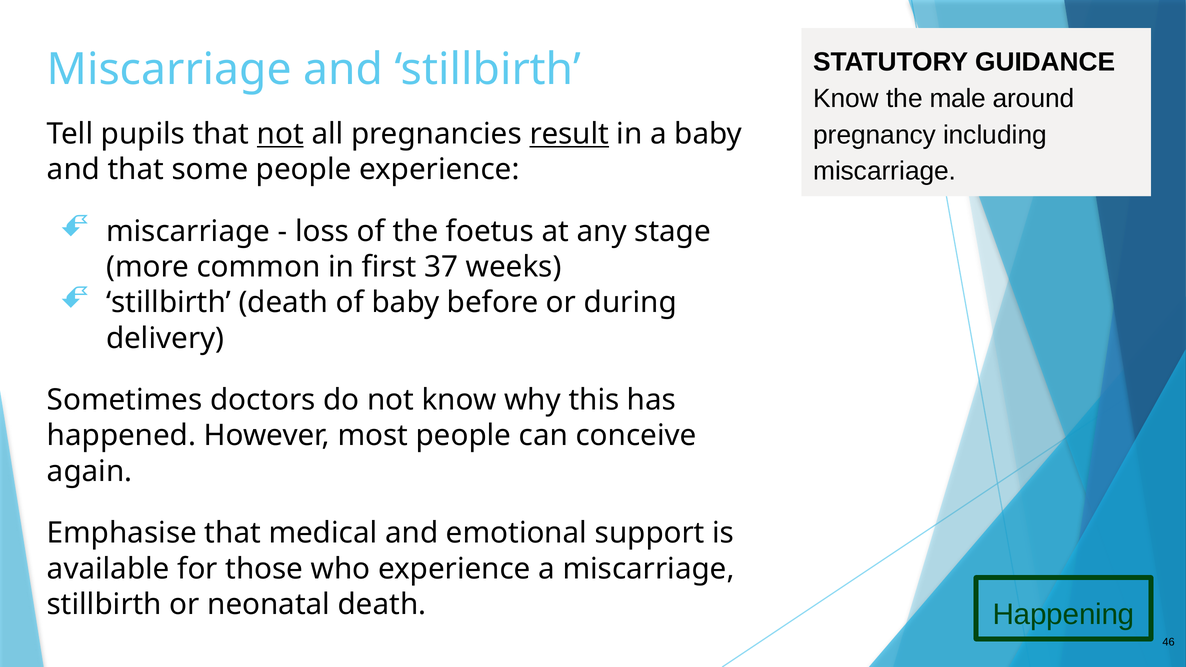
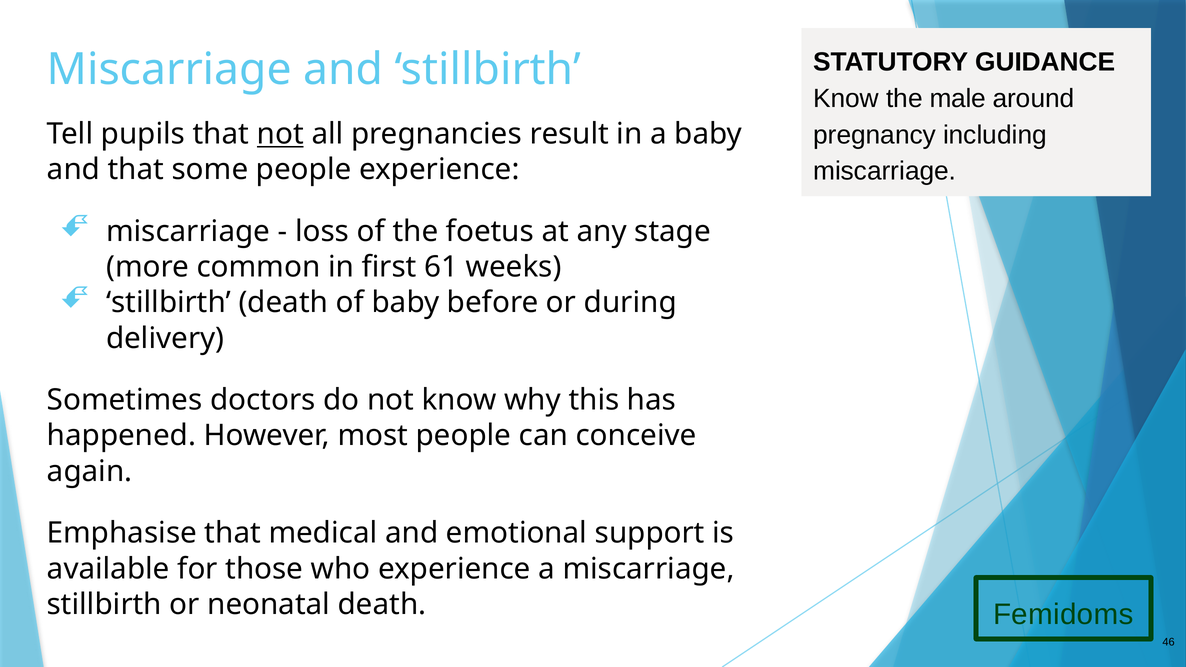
result underline: present -> none
37: 37 -> 61
Happening: Happening -> Femidoms
